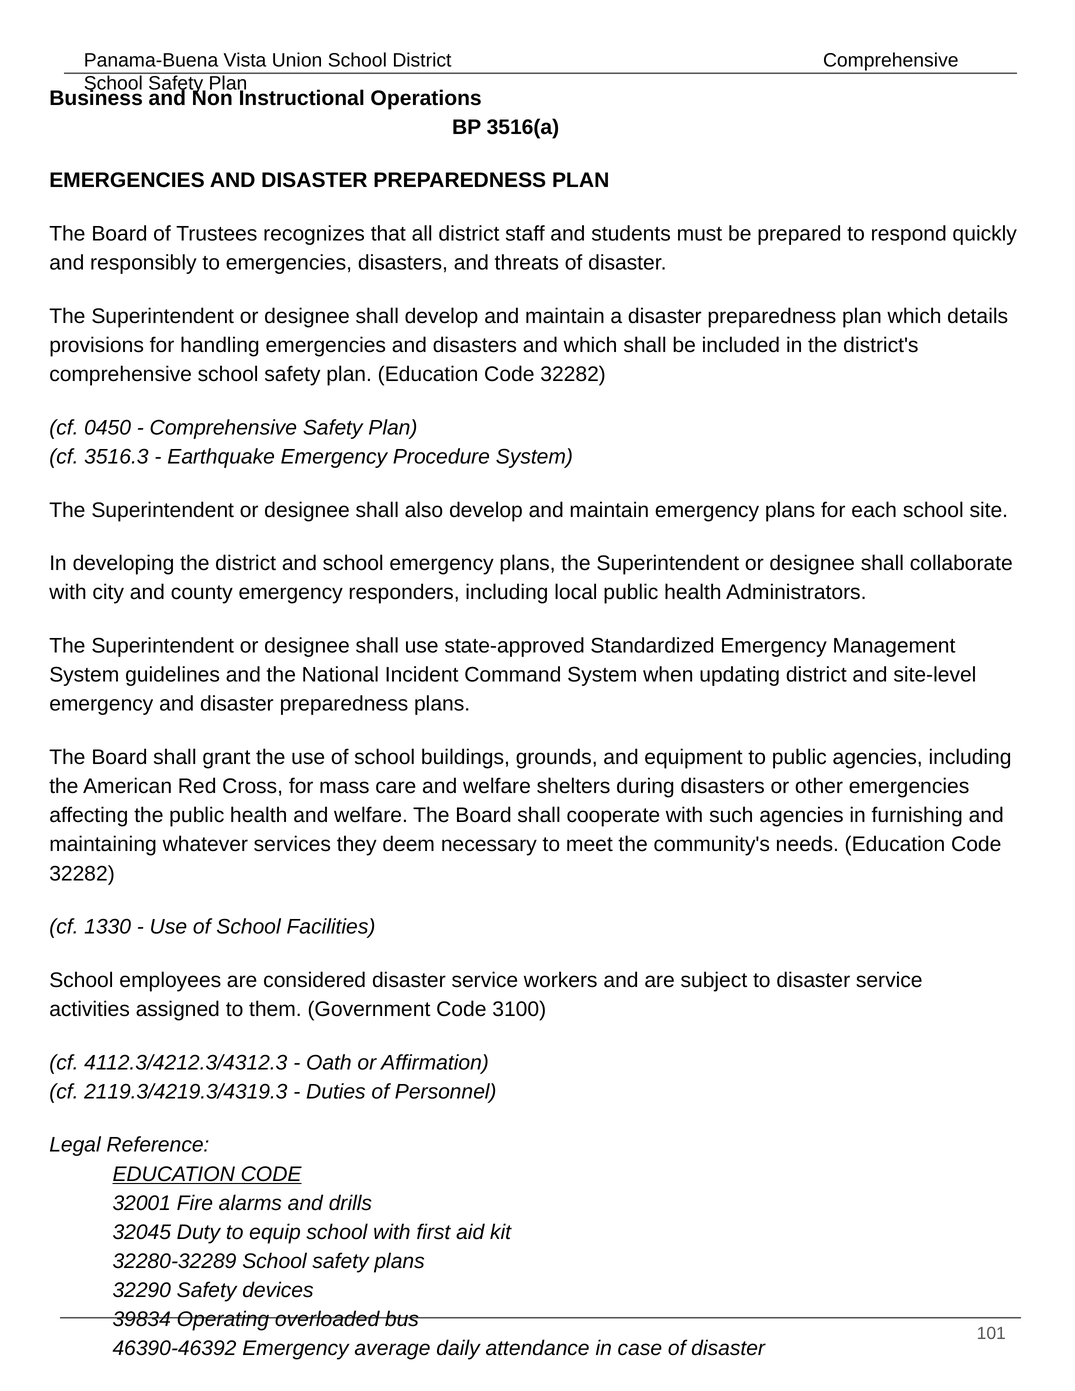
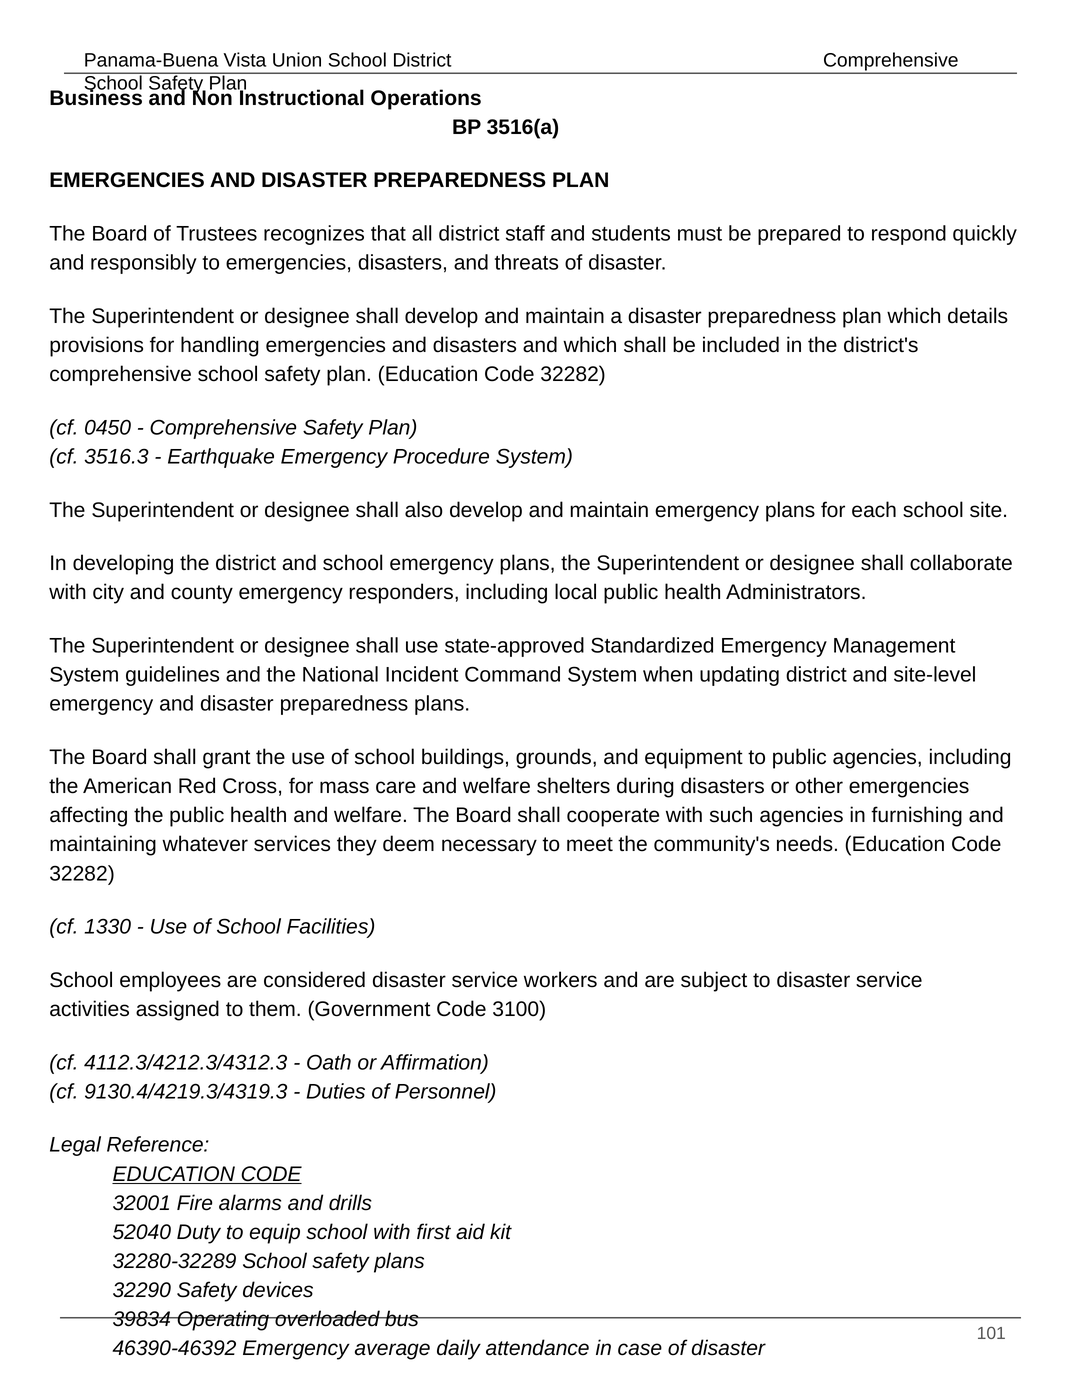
2119.3/4219.3/4319.3: 2119.3/4219.3/4319.3 -> 9130.4/4219.3/4319.3
32045: 32045 -> 52040
